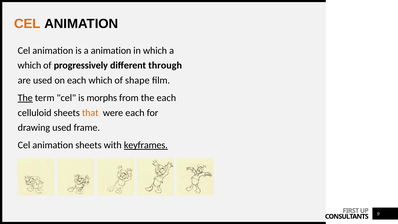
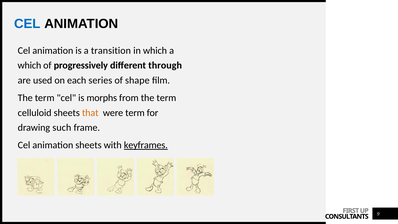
CEL at (27, 24) colour: orange -> blue
a animation: animation -> transition
each which: which -> series
The at (25, 98) underline: present -> none
from the each: each -> term
were each: each -> term
drawing used: used -> such
